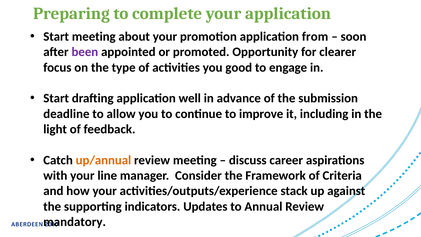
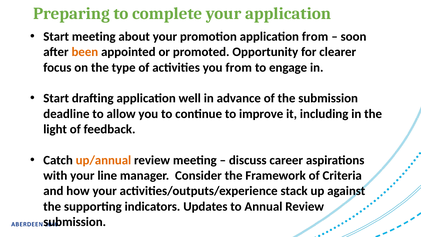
been colour: purple -> orange
you good: good -> from
mandatory at (75, 222): mandatory -> submission
